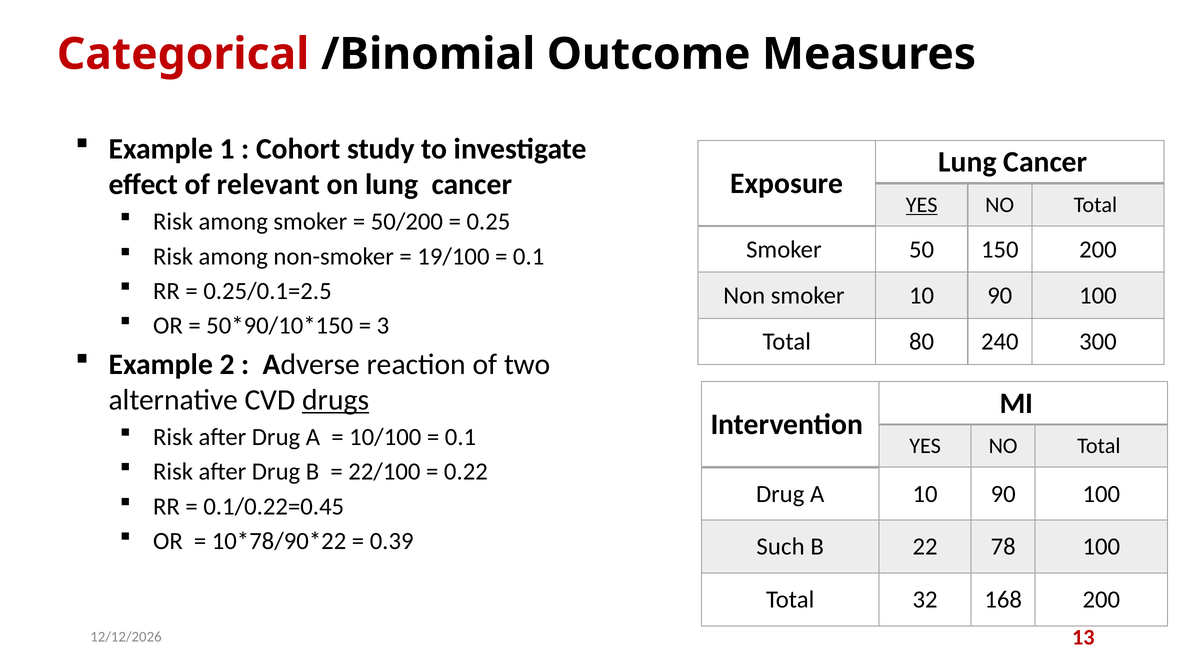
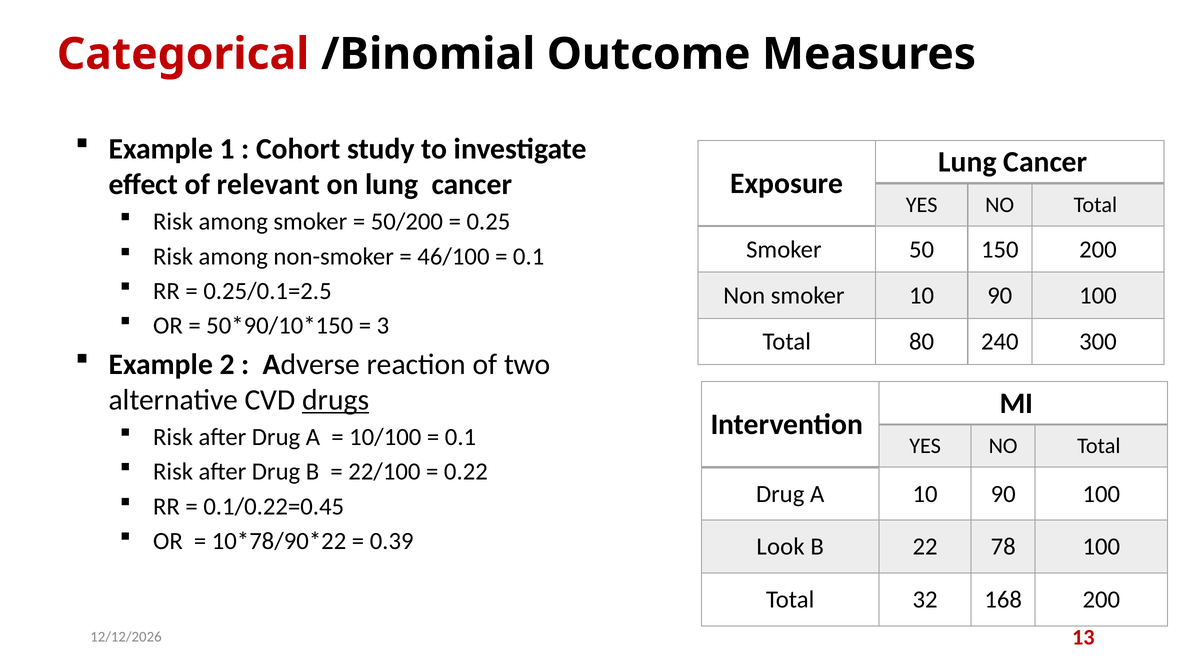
YES at (922, 205) underline: present -> none
19/100: 19/100 -> 46/100
Such: Such -> Look
